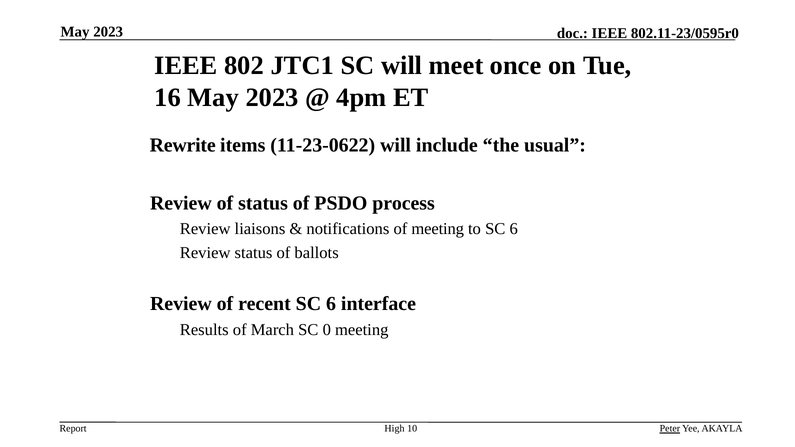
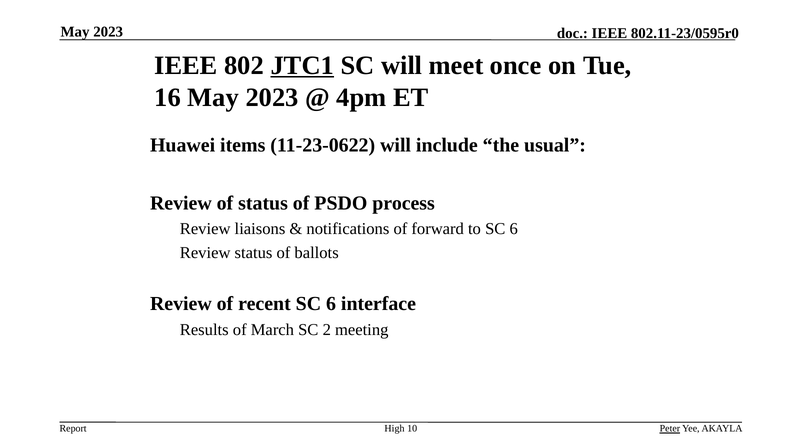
JTC1 underline: none -> present
Rewrite: Rewrite -> Huawei
of meeting: meeting -> forward
0: 0 -> 2
